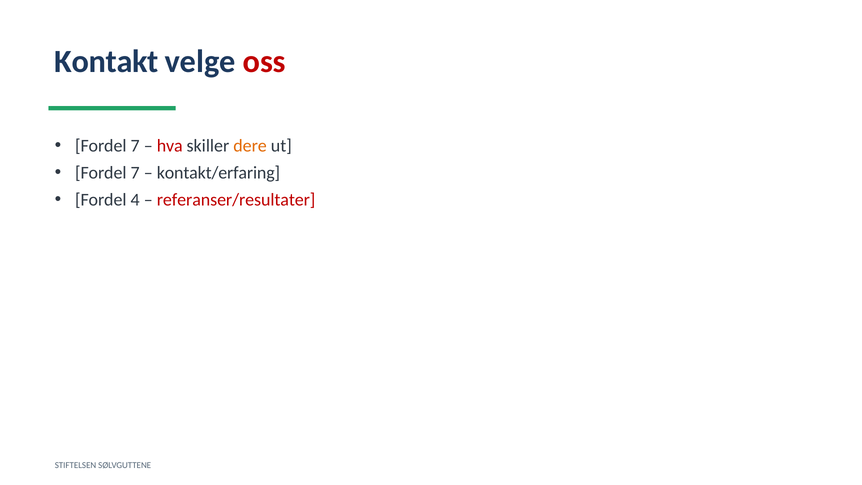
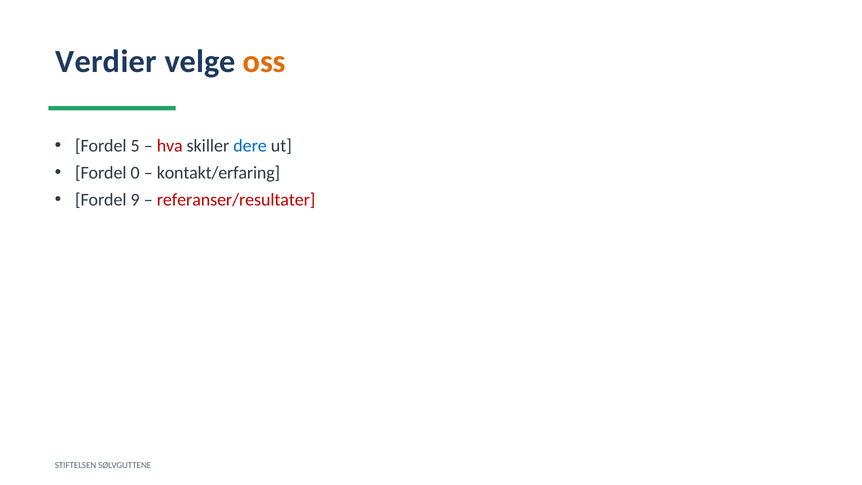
Kontakt: Kontakt -> Verdier
oss colour: red -> orange
7 at (135, 146): 7 -> 5
dere colour: orange -> blue
7 at (135, 173): 7 -> 0
4: 4 -> 9
